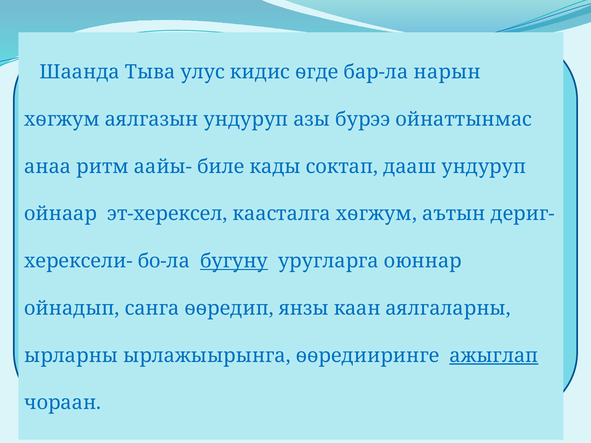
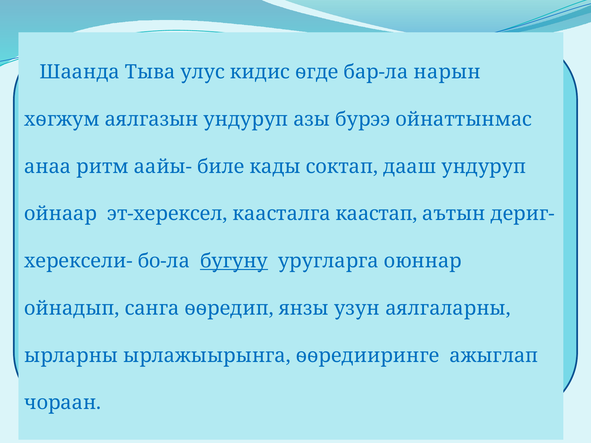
каасталга хѳгжум: хѳгжум -> каастап
каан: каан -> узун
ажыглап underline: present -> none
